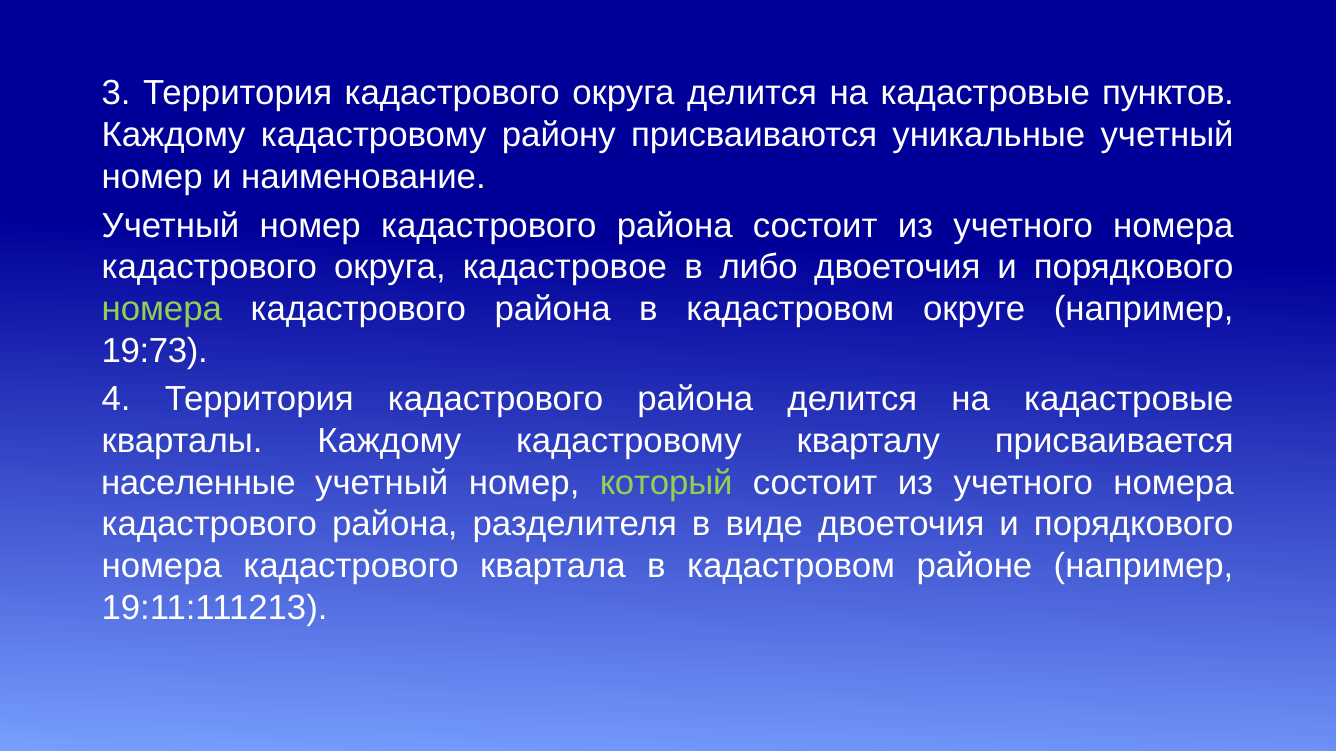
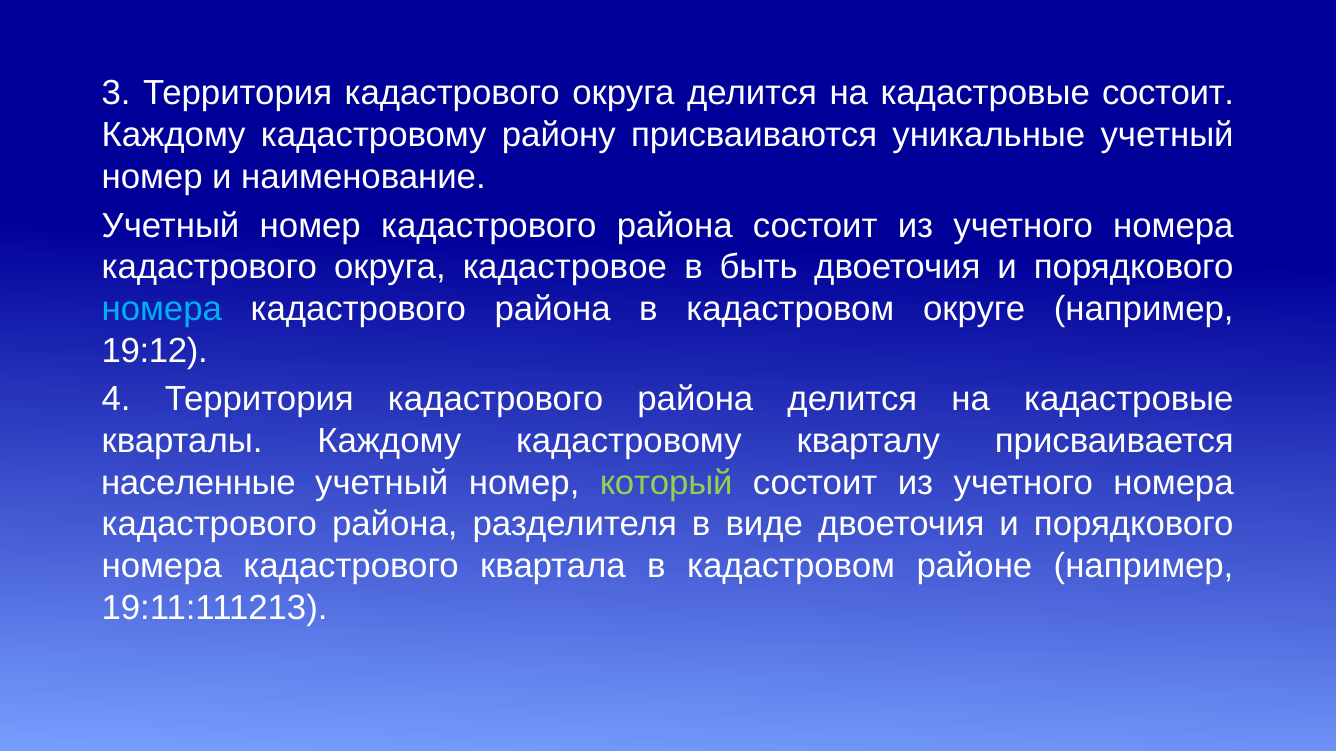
кадастровые пунктов: пунктов -> состоит
либо: либо -> быть
номера at (162, 309) colour: light green -> light blue
19:73: 19:73 -> 19:12
